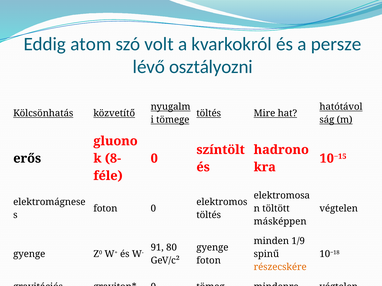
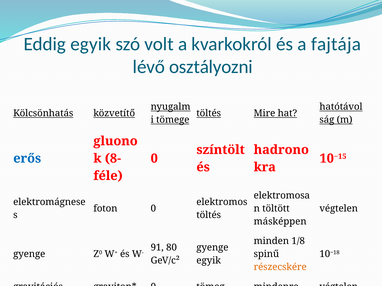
Eddig atom: atom -> egyik
persze: persze -> fajtája
erős colour: black -> blue
1/9: 1/9 -> 1/8
foton at (209, 261): foton -> egyik
